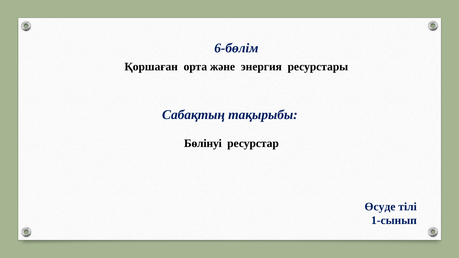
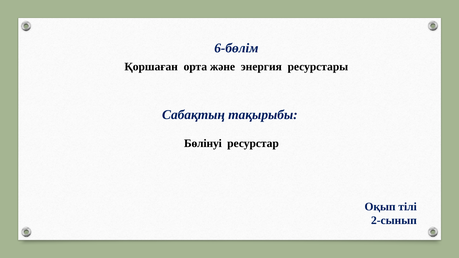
Өсуде: Өсуде -> Оқып
1-сынып: 1-сынып -> 2-сынып
